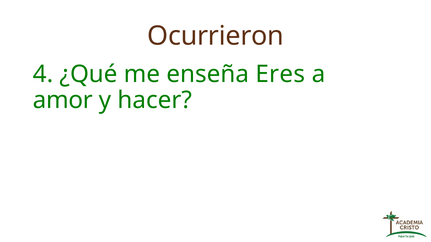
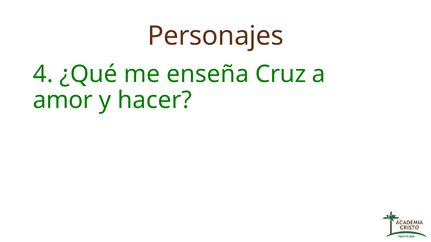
Ocurrieron: Ocurrieron -> Personajes
Eres: Eres -> Cruz
